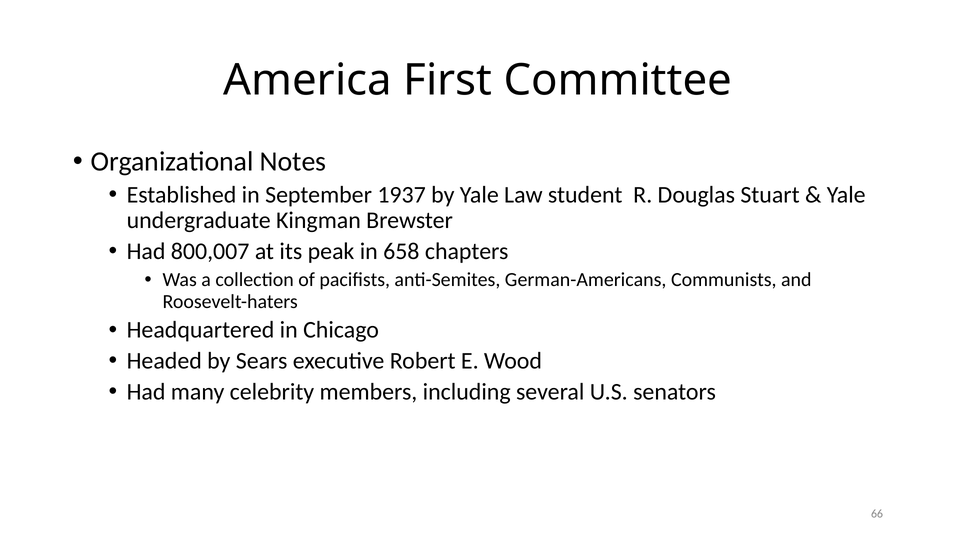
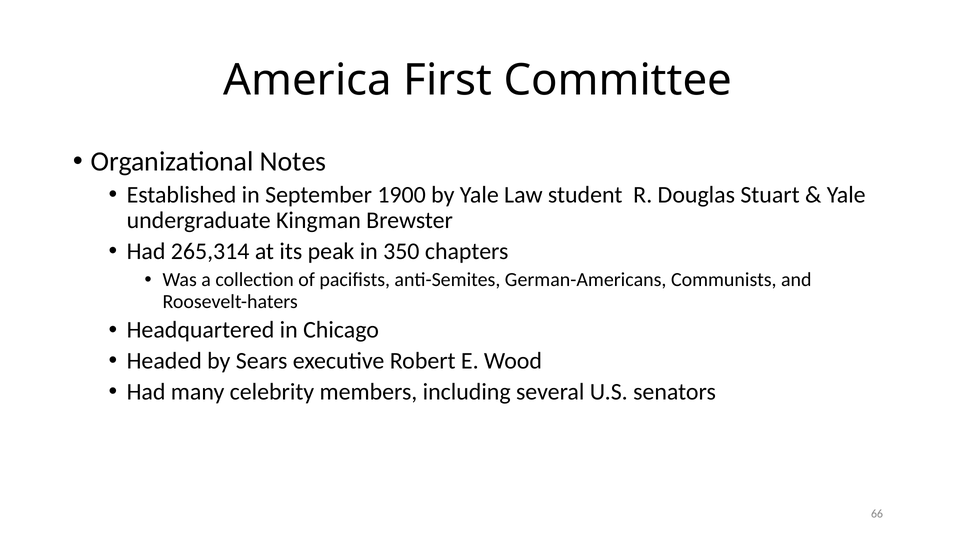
1937: 1937 -> 1900
800,007: 800,007 -> 265,314
658: 658 -> 350
